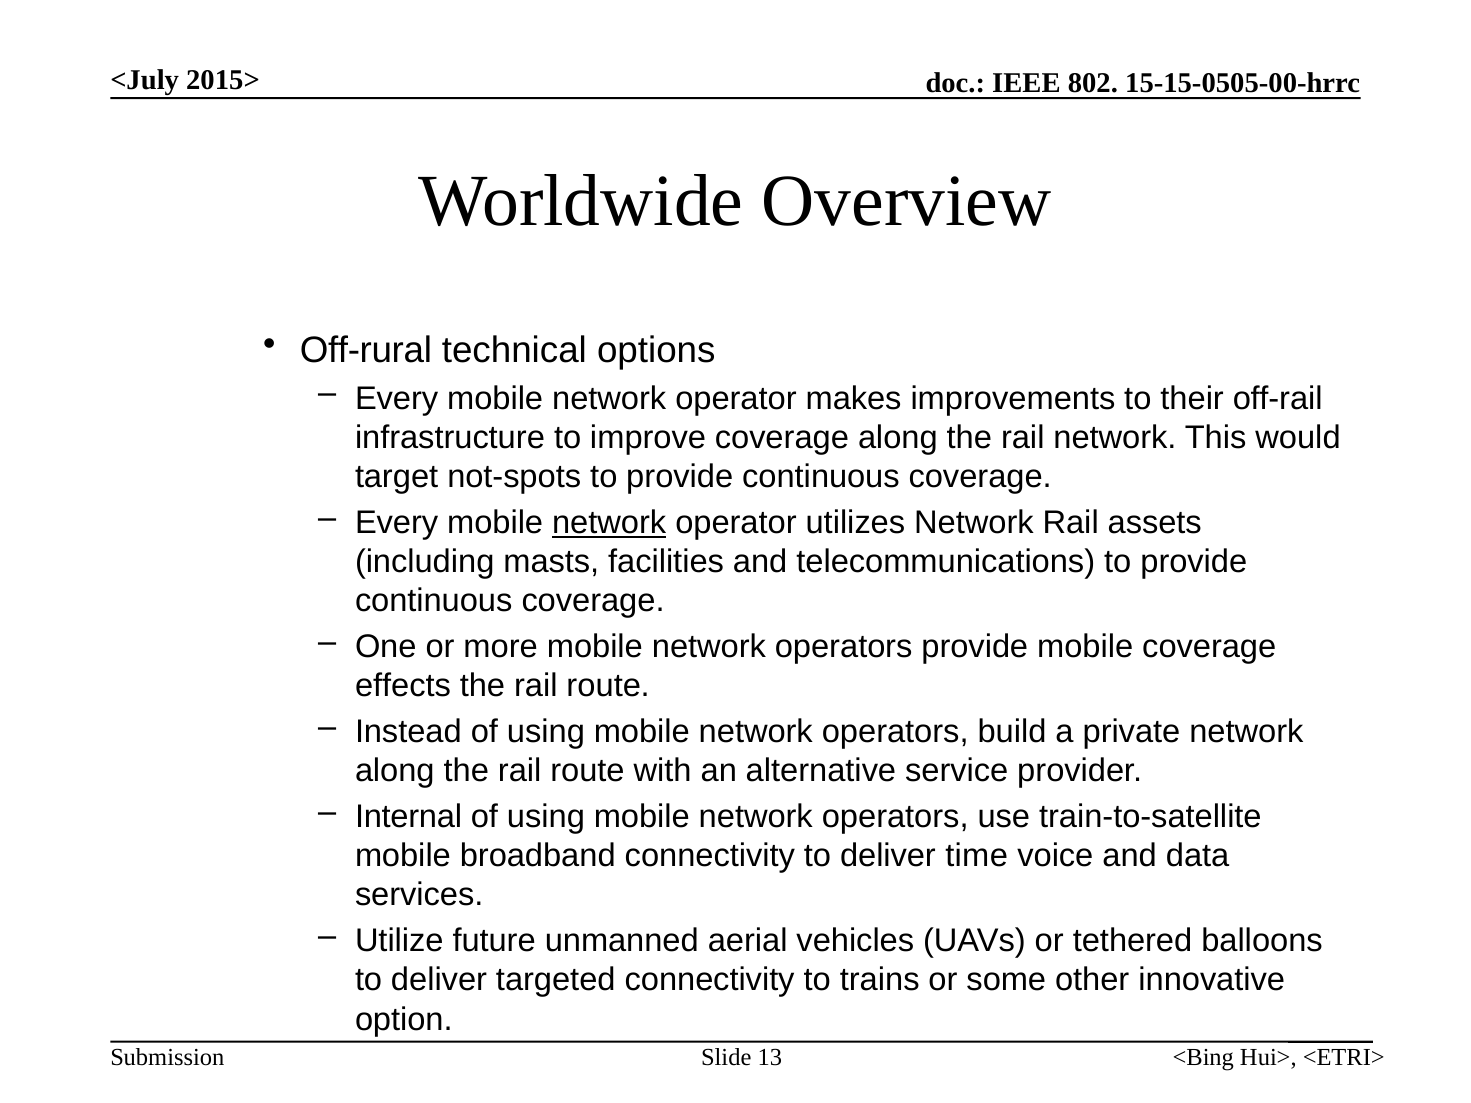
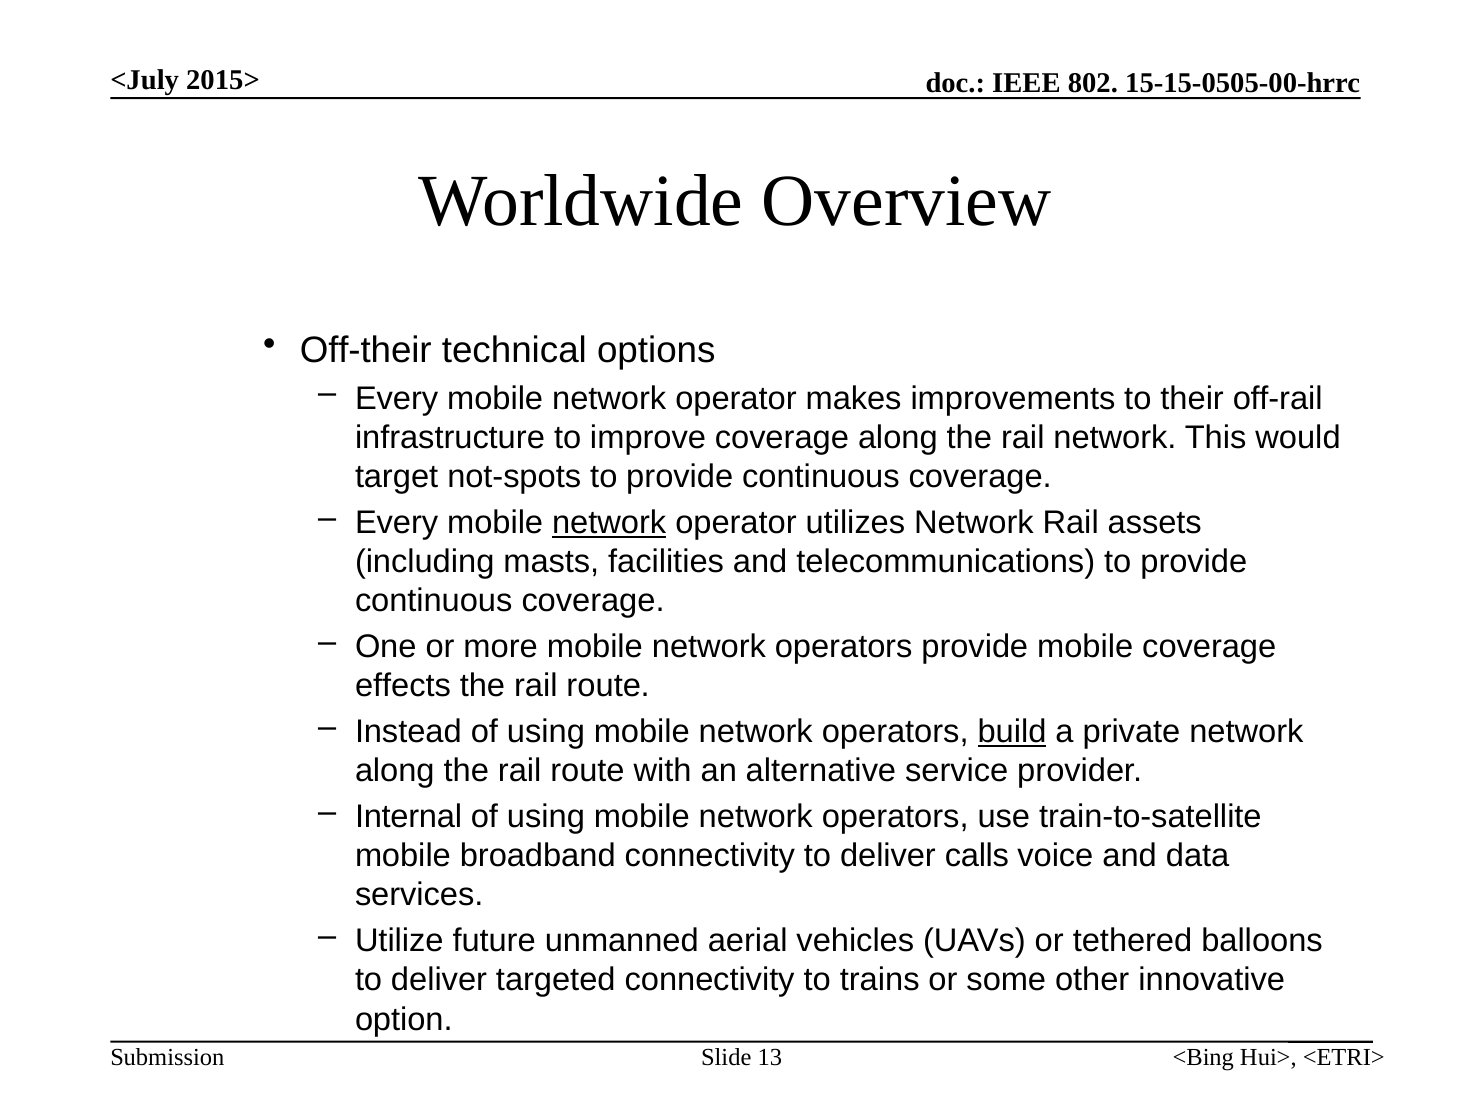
Off-rural: Off-rural -> Off-their
build underline: none -> present
time: time -> calls
